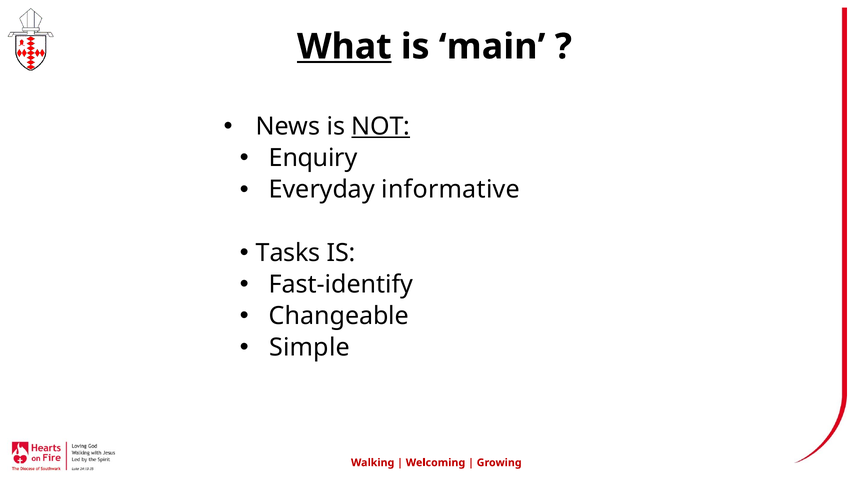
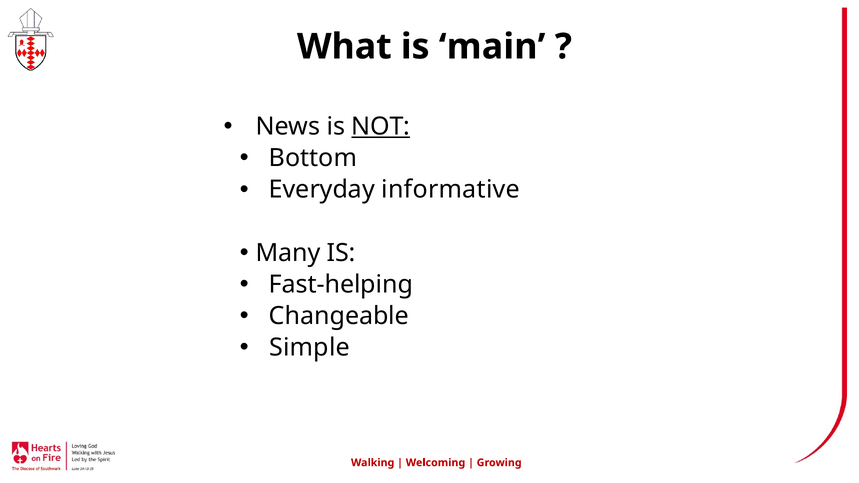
What underline: present -> none
Enquiry: Enquiry -> Bottom
Tasks: Tasks -> Many
Fast-identify: Fast-identify -> Fast-helping
